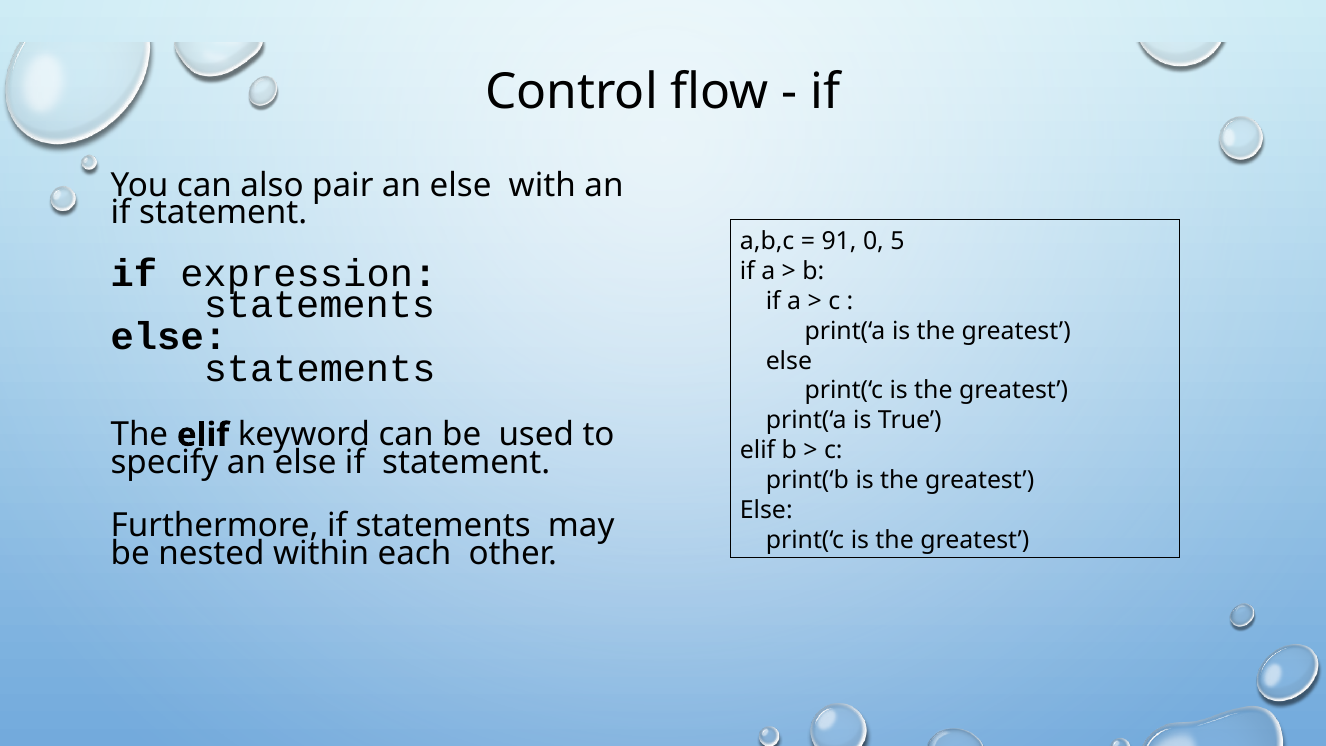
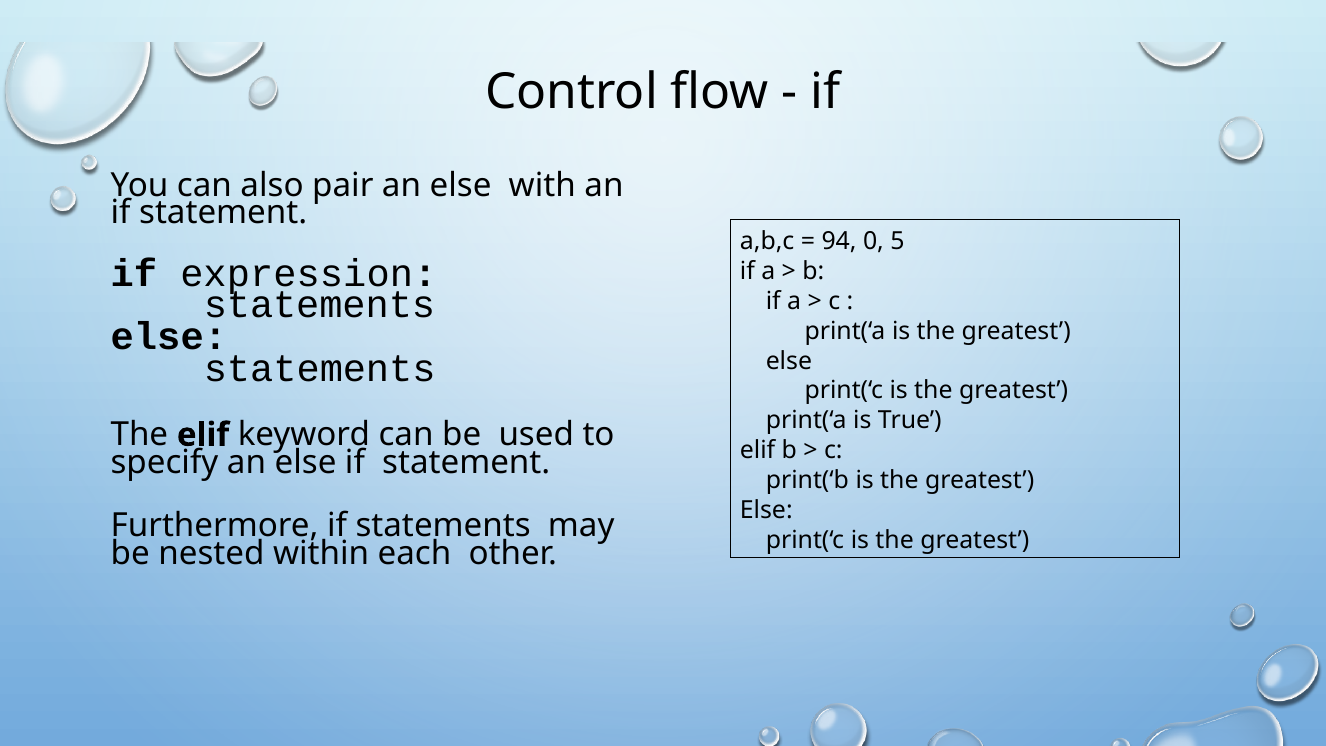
91: 91 -> 94
